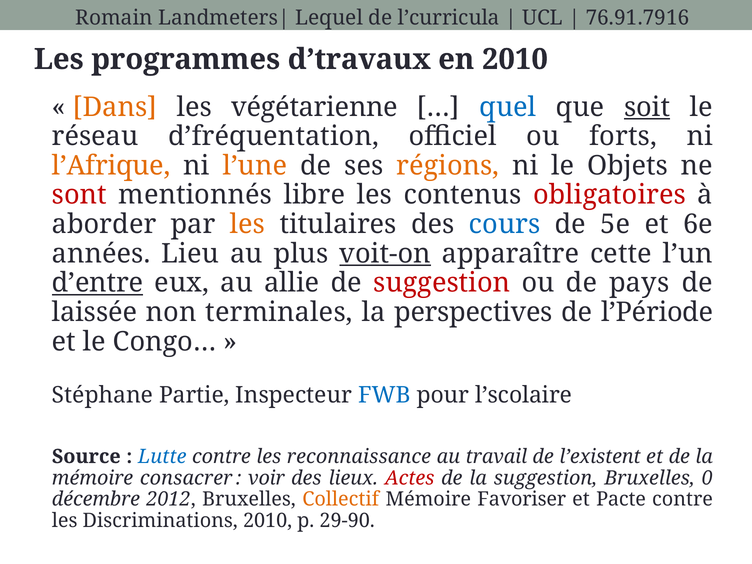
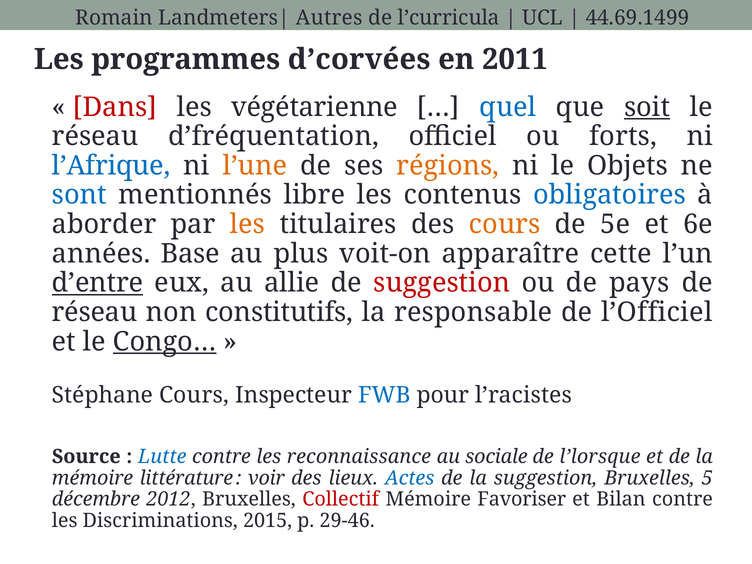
Lequel: Lequel -> Autres
76.91.7916: 76.91.7916 -> 44.69.1499
d’travaux: d’travaux -> d’corvées
en 2010: 2010 -> 2011
Dans colour: orange -> red
l’Afrique colour: orange -> blue
sont colour: red -> blue
obligatoires colour: red -> blue
cours at (505, 224) colour: blue -> orange
Lieu: Lieu -> Base
voit-on underline: present -> none
laissée at (95, 312): laissée -> réseau
terminales: terminales -> constitutifs
perspectives: perspectives -> responsable
l’Période: l’Période -> l’Officiel
Congo… underline: none -> present
Stéphane Partie: Partie -> Cours
l’scolaire: l’scolaire -> l’racistes
travail: travail -> sociale
l’existent: l’existent -> l’lorsque
consacrer: consacrer -> littérature
Actes colour: red -> blue
0: 0 -> 5
Collectif colour: orange -> red
Pacte: Pacte -> Bilan
Discriminations 2010: 2010 -> 2015
29-90: 29-90 -> 29-46
